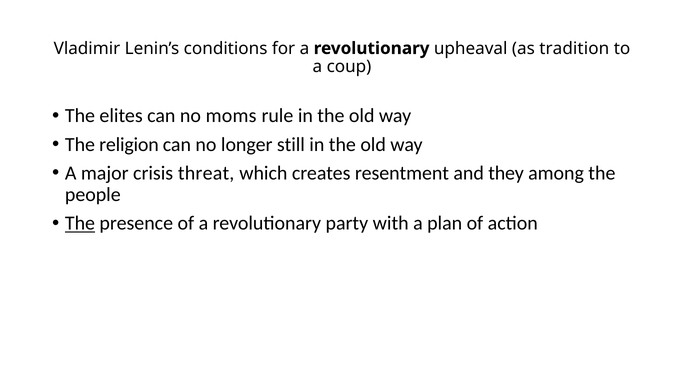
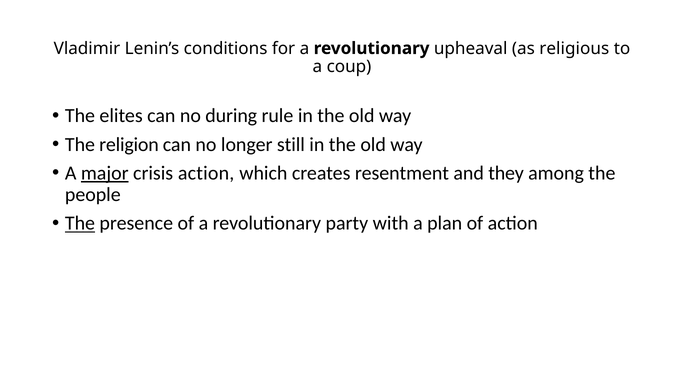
tradition: tradition -> religious
moms: moms -> during
major underline: none -> present
crisis threat: threat -> action
